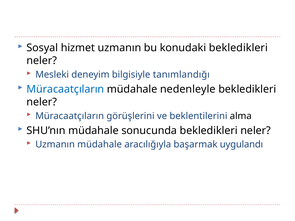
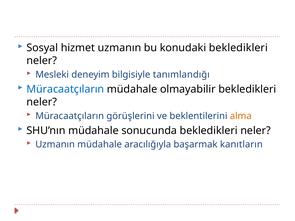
nedenleyle: nedenleyle -> olmayabilir
alma colour: black -> orange
uygulandı: uygulandı -> kanıtların
